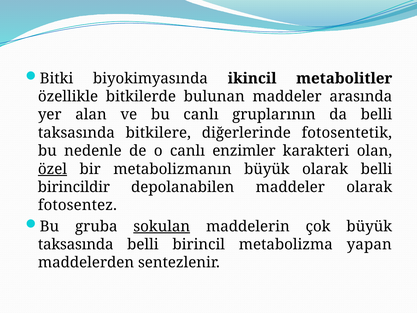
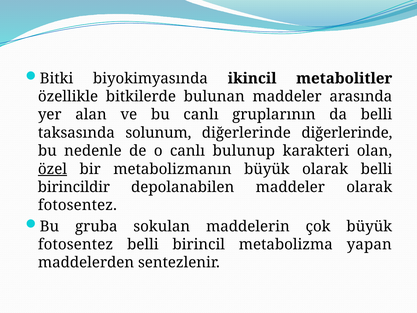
bitkilere: bitkilere -> solunum
diğerlerinde fotosentetik: fotosentetik -> diğerlerinde
enzimler: enzimler -> bulunup
sokulan underline: present -> none
taksasında at (76, 244): taksasında -> fotosentez
